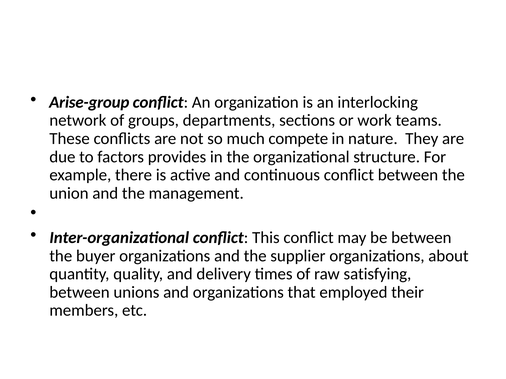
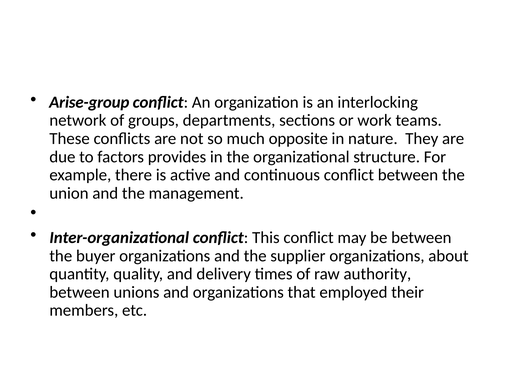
compete: compete -> opposite
satisfying: satisfying -> authority
